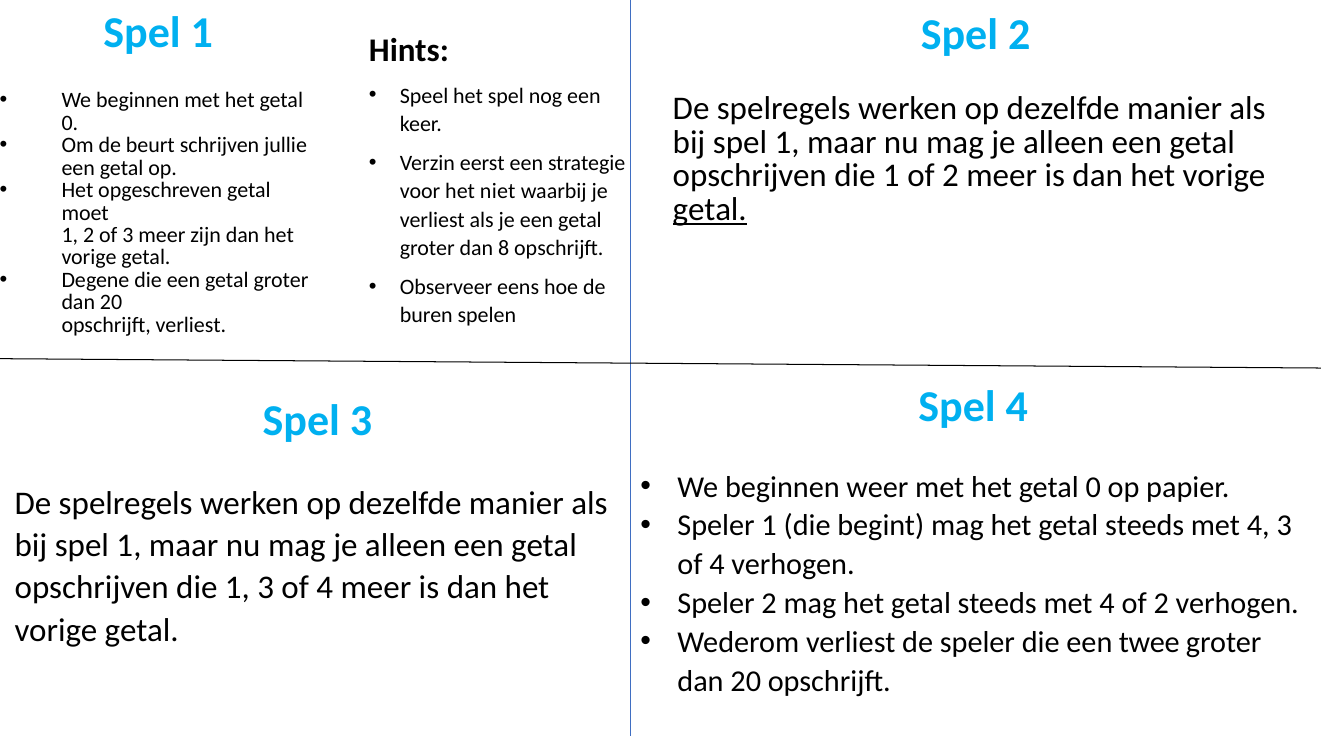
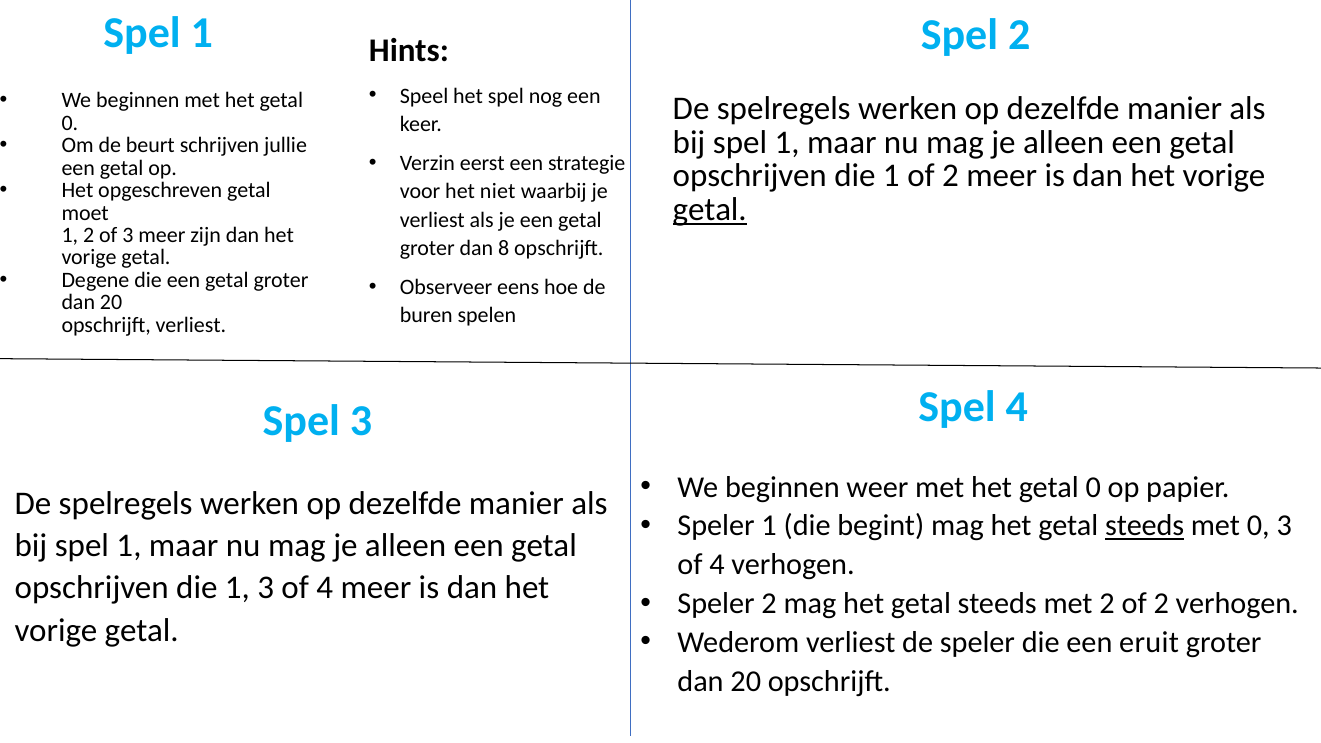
steeds at (1145, 526) underline: none -> present
4 at (1258, 526): 4 -> 0
4 at (1107, 604): 4 -> 2
twee: twee -> eruit
